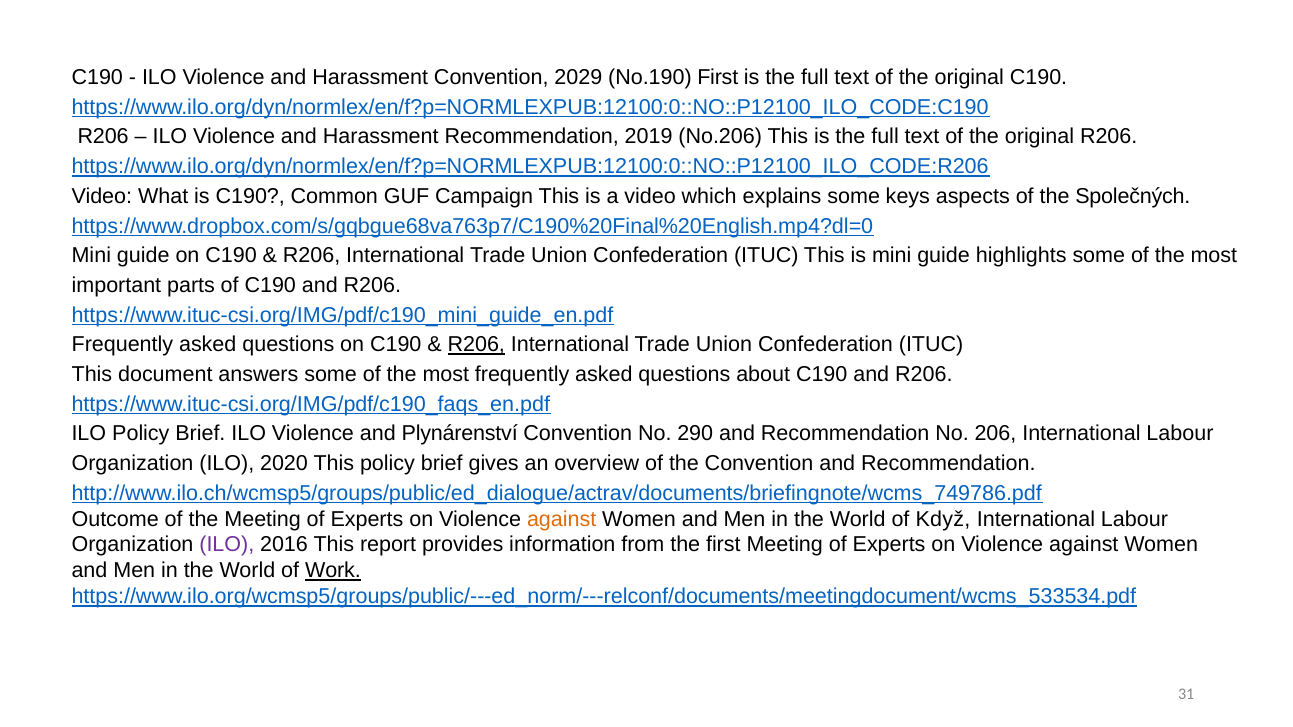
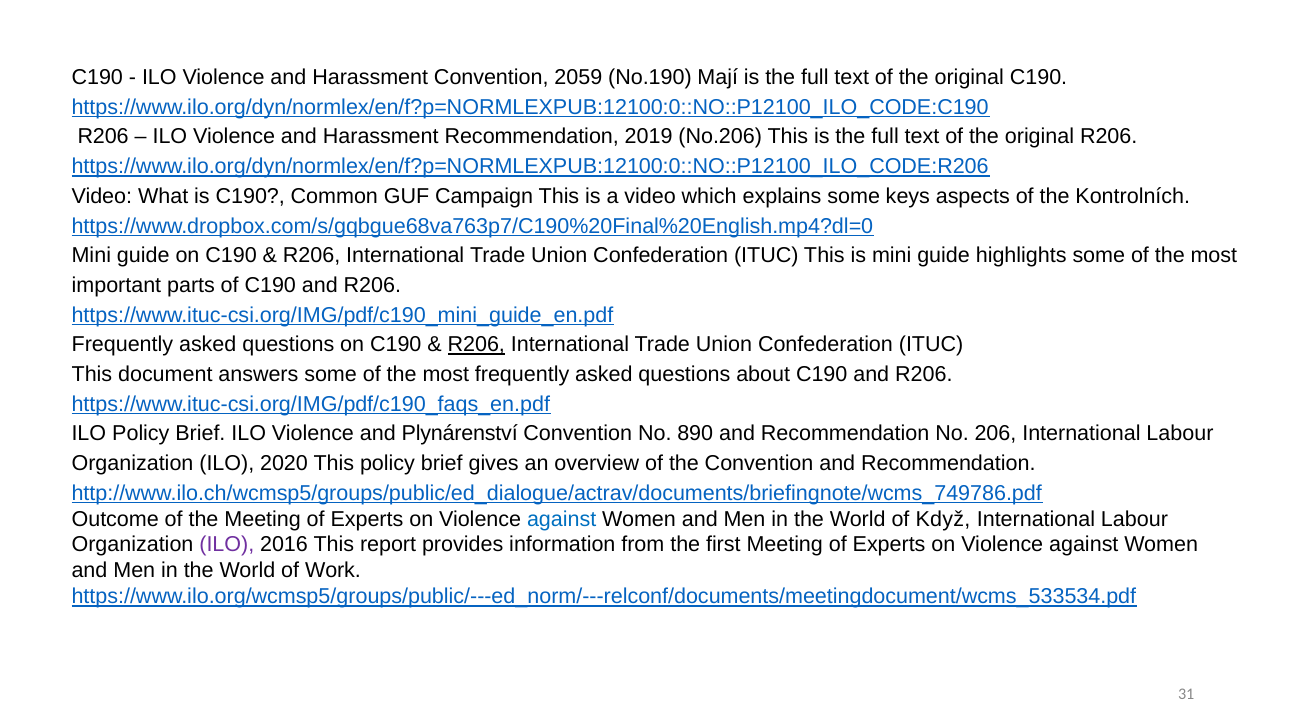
2029: 2029 -> 2059
No.190 First: First -> Mají
Společných: Společných -> Kontrolních
290: 290 -> 890
against at (562, 519) colour: orange -> blue
Work underline: present -> none
